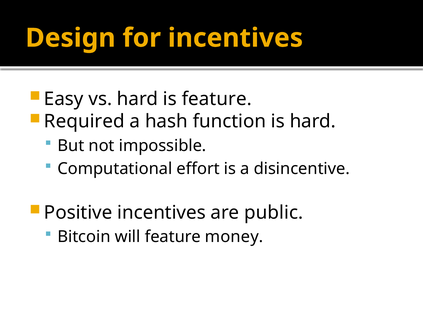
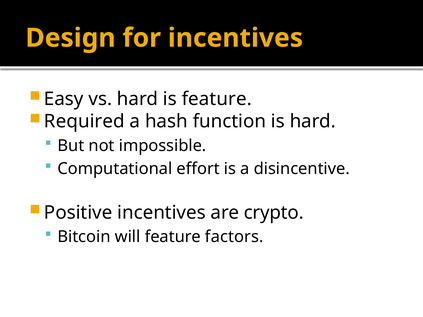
public: public -> crypto
money: money -> factors
